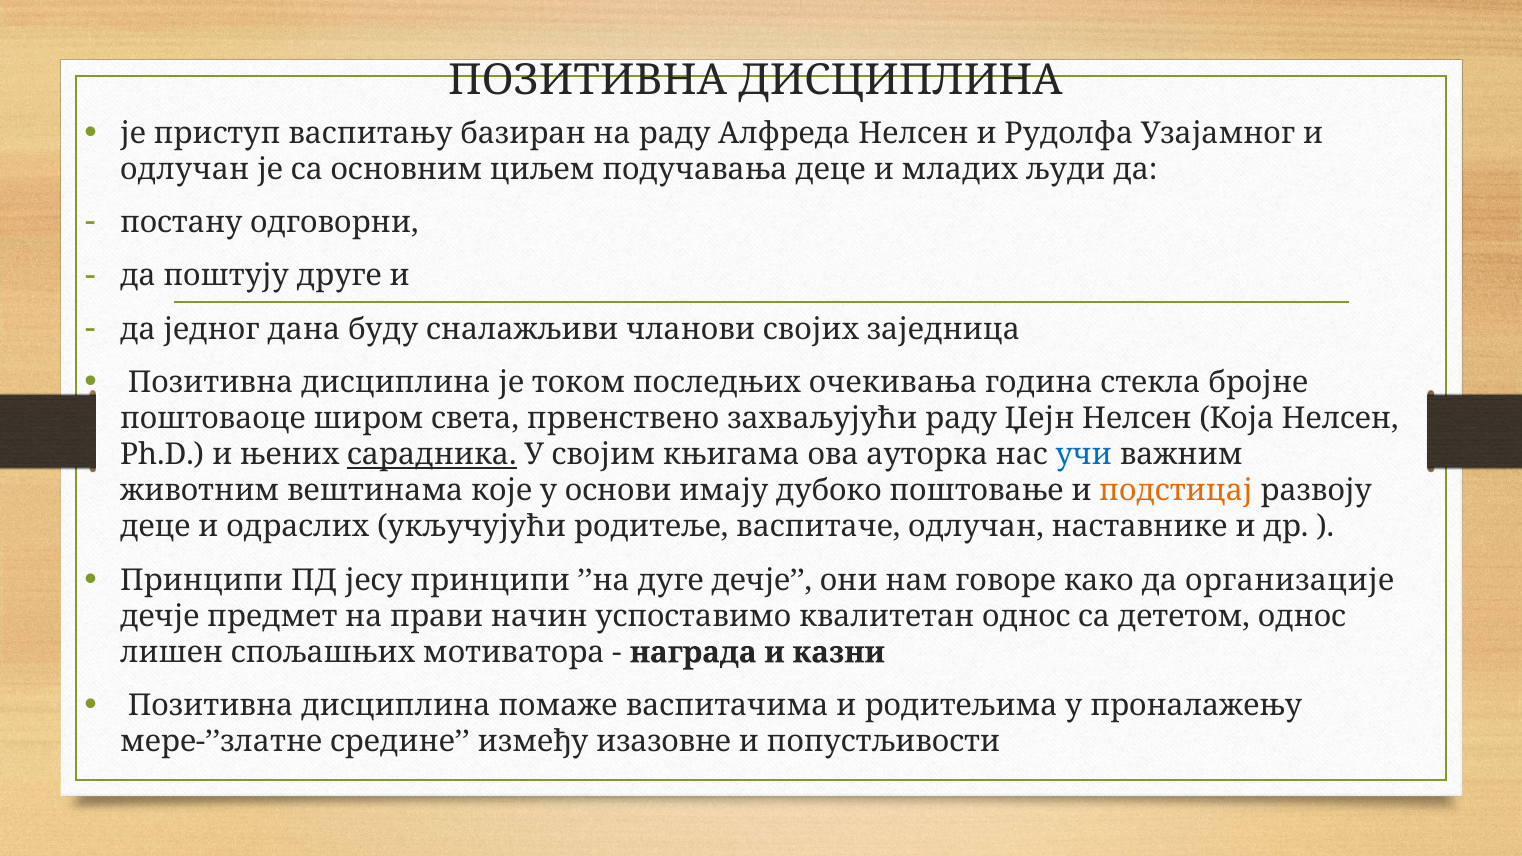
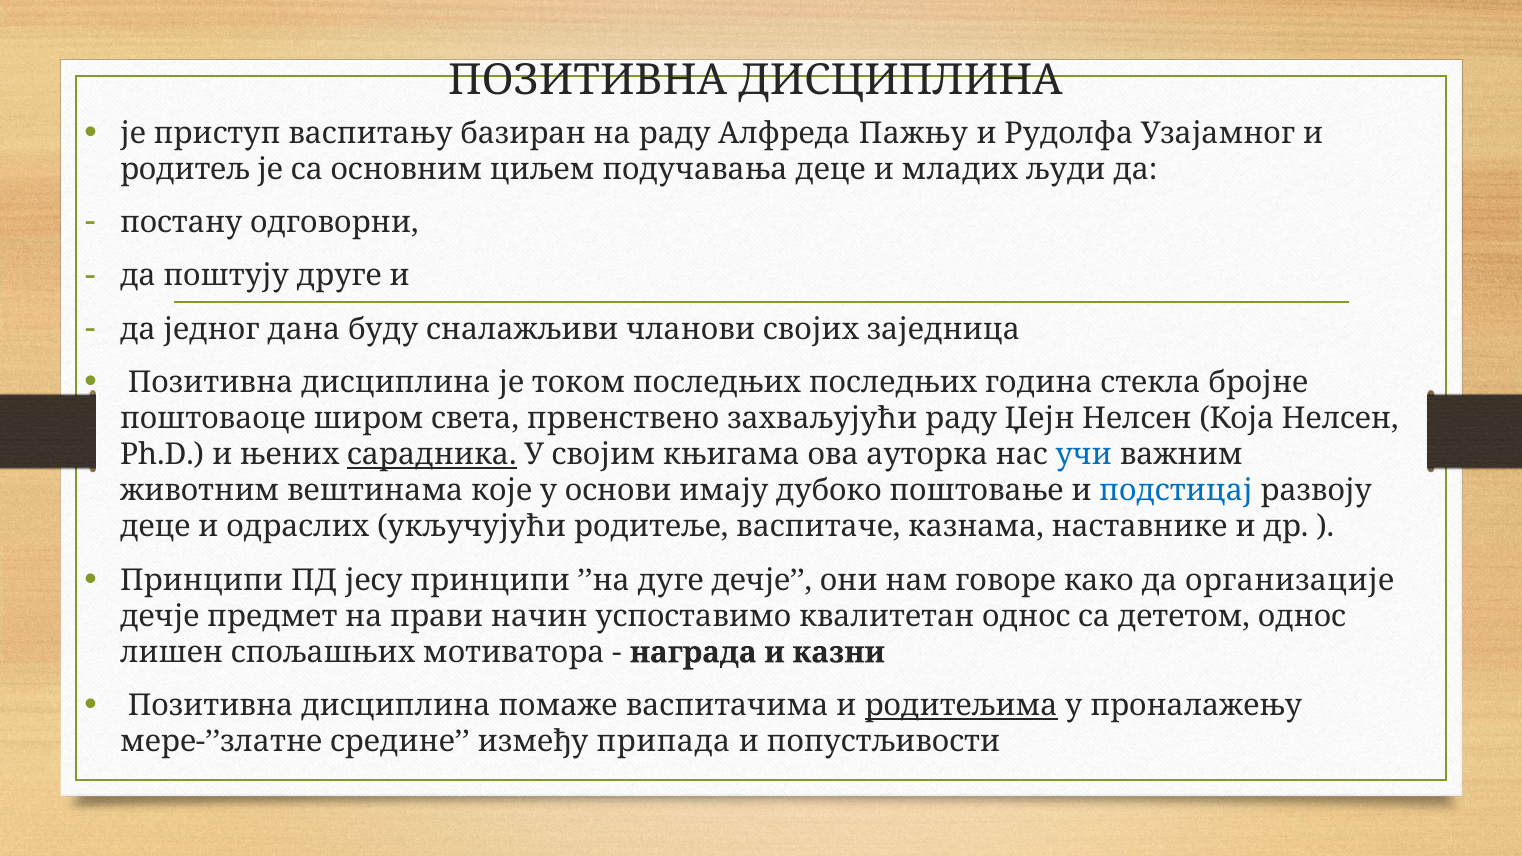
Алфреда Нелсен: Нелсен -> Пажњу
одлучан at (185, 170): одлучан -> родитељ
последњих очекивања: очекивања -> последњих
подстицај colour: orange -> blue
васпитаче одлучан: одлучан -> казнама
родитељима underline: none -> present
изазовне: изазовне -> припада
